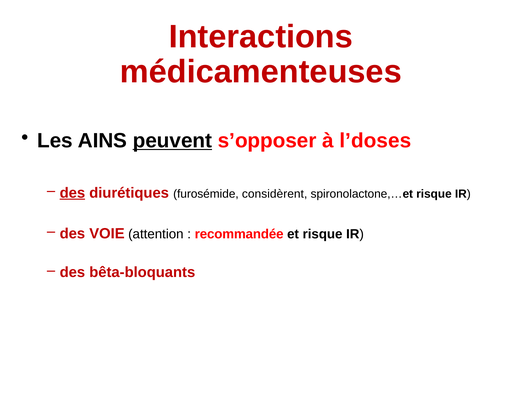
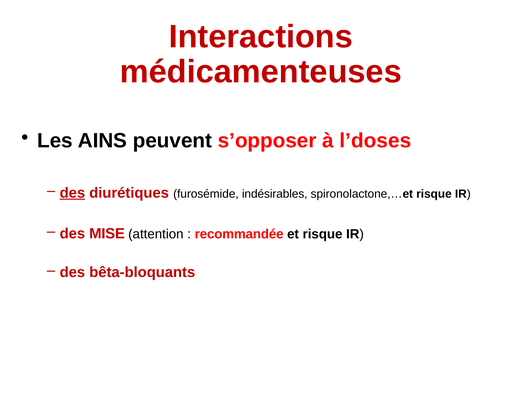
peuvent underline: present -> none
considèrent: considèrent -> indésirables
VOIE: VOIE -> MISE
